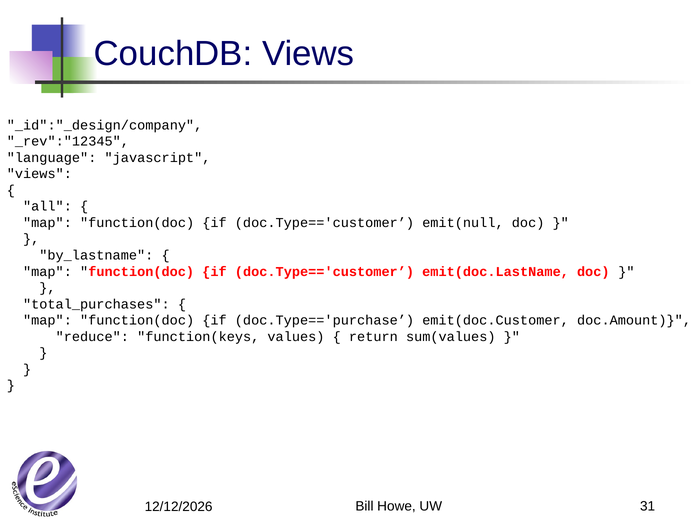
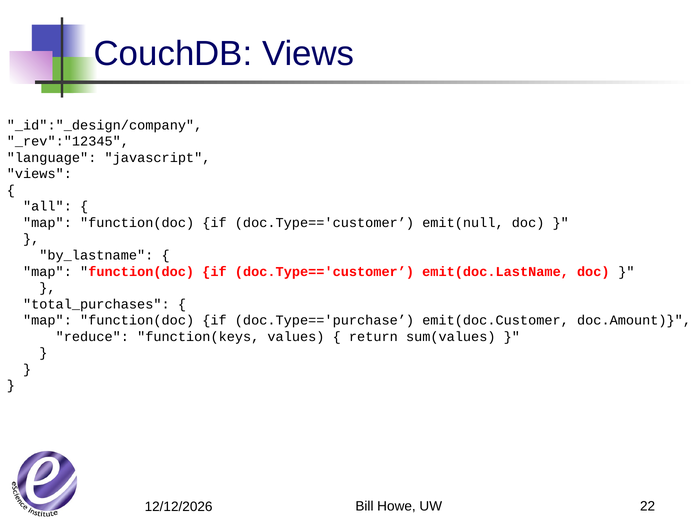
31: 31 -> 22
